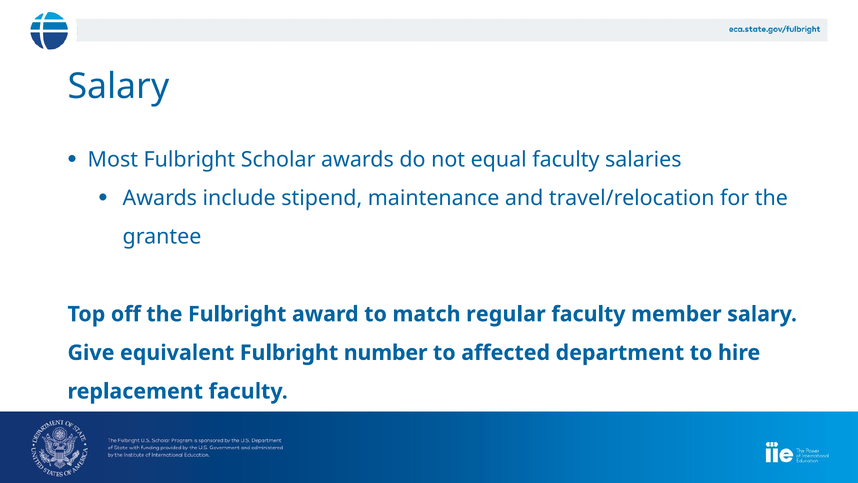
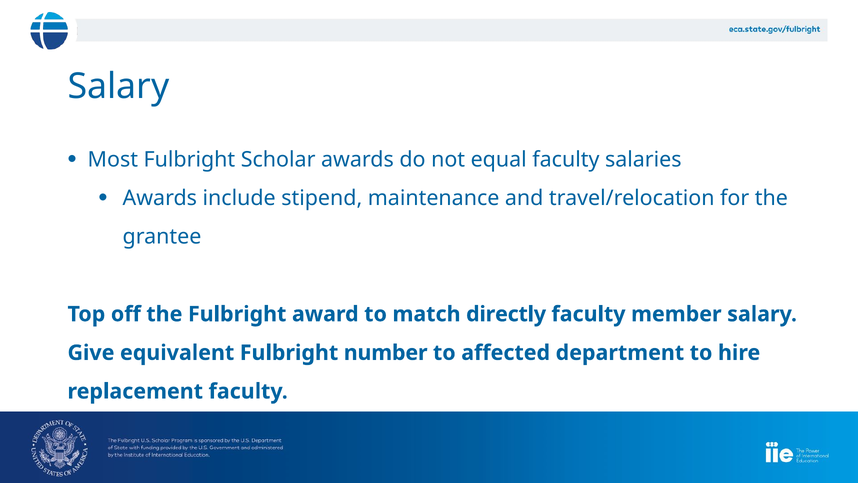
regular: regular -> directly
